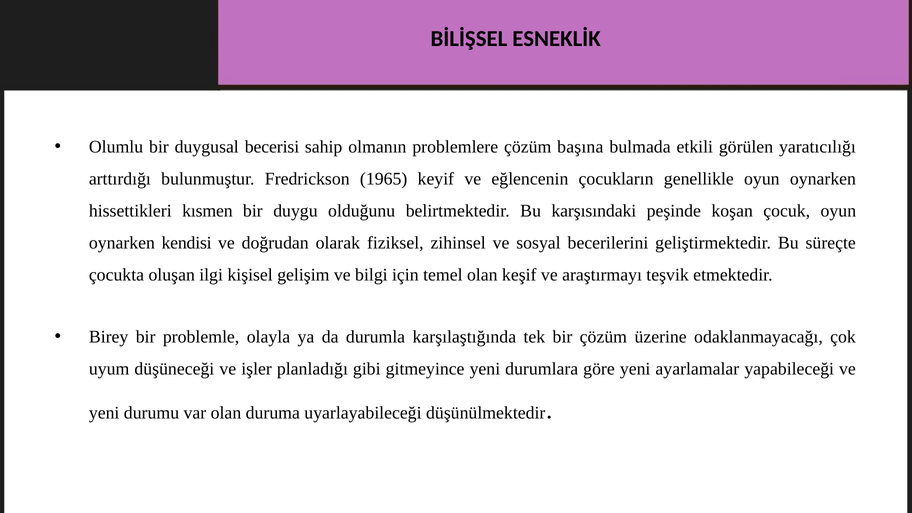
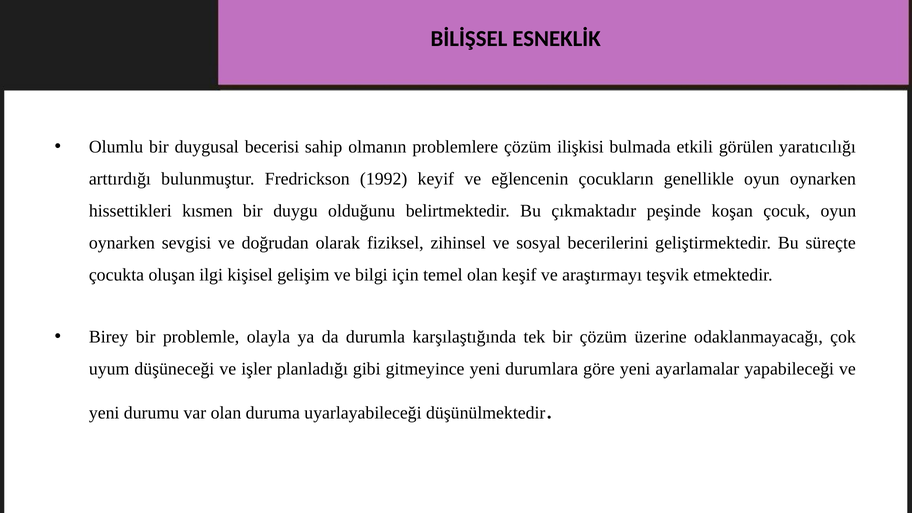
başına: başına -> ilişkisi
1965: 1965 -> 1992
karşısındaki: karşısındaki -> çıkmaktadır
kendisi: kendisi -> sevgisi
